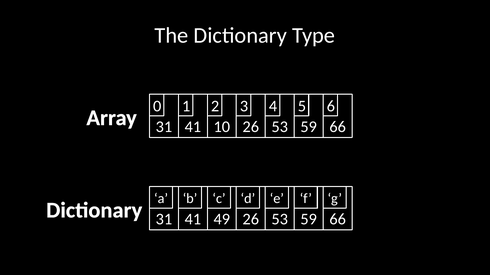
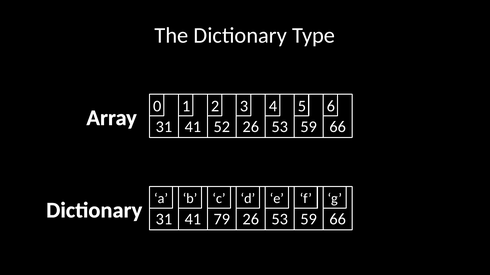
10: 10 -> 52
49: 49 -> 79
